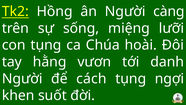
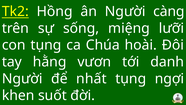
cách: cách -> nhất
